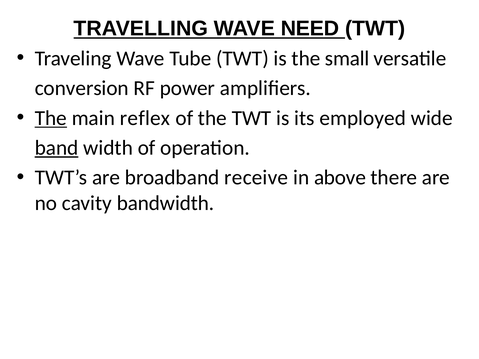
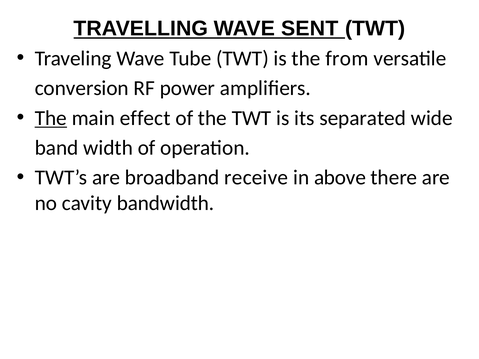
NEED: NEED -> SENT
small: small -> from
reflex: reflex -> effect
employed: employed -> separated
band underline: present -> none
